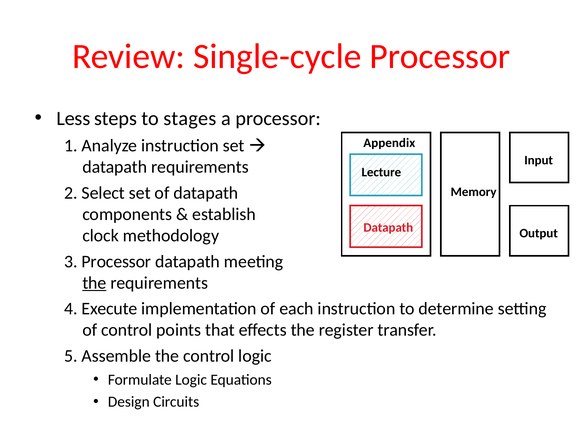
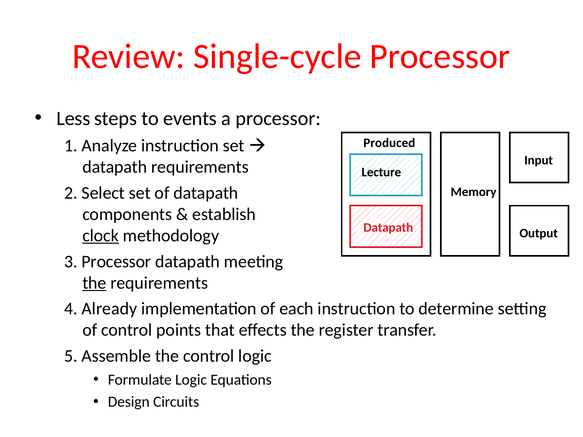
stages: stages -> events
Appendix: Appendix -> Produced
clock underline: none -> present
Execute: Execute -> Already
